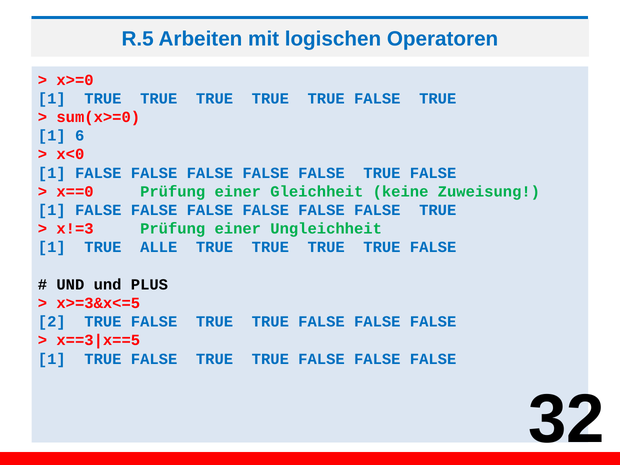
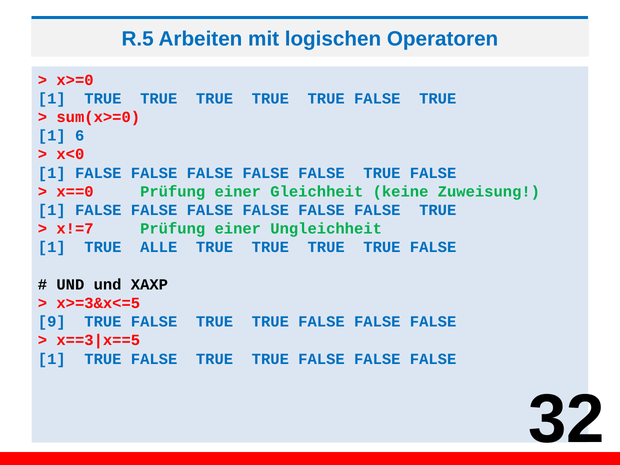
x!=3: x!=3 -> x!=7
PLUS: PLUS -> XAXP
2: 2 -> 9
